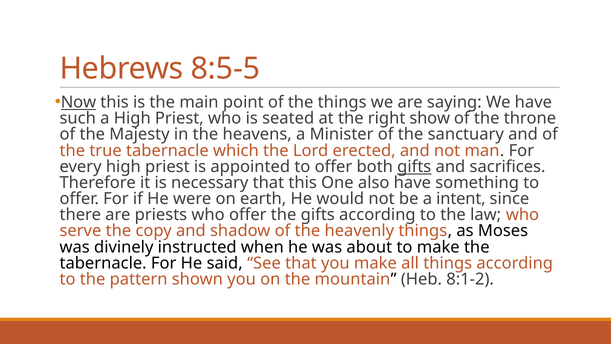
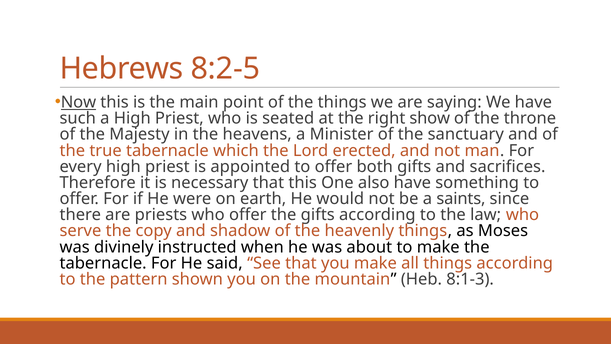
8:5-5: 8:5-5 -> 8:2-5
gifts at (414, 166) underline: present -> none
intent: intent -> saints
8:1-2: 8:1-2 -> 8:1-3
